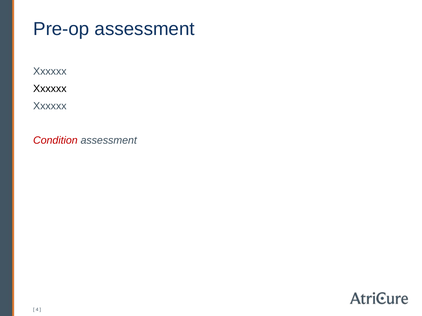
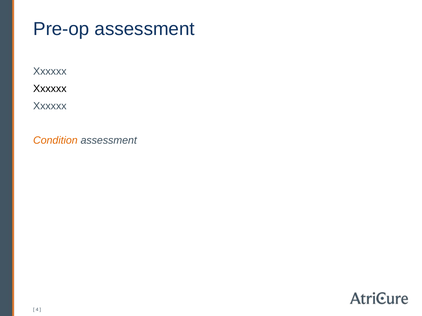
Condition colour: red -> orange
